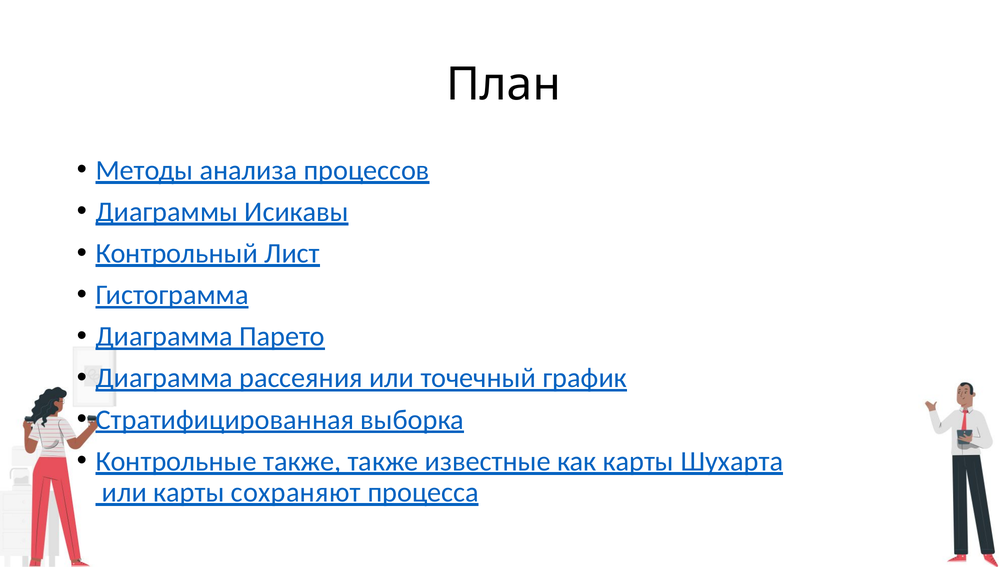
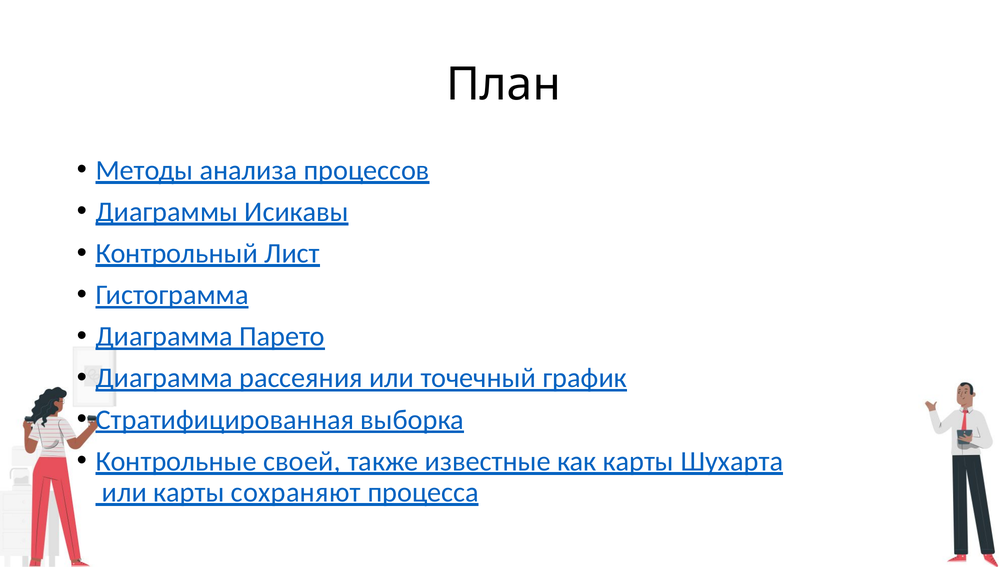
Контрольные также: также -> своей
